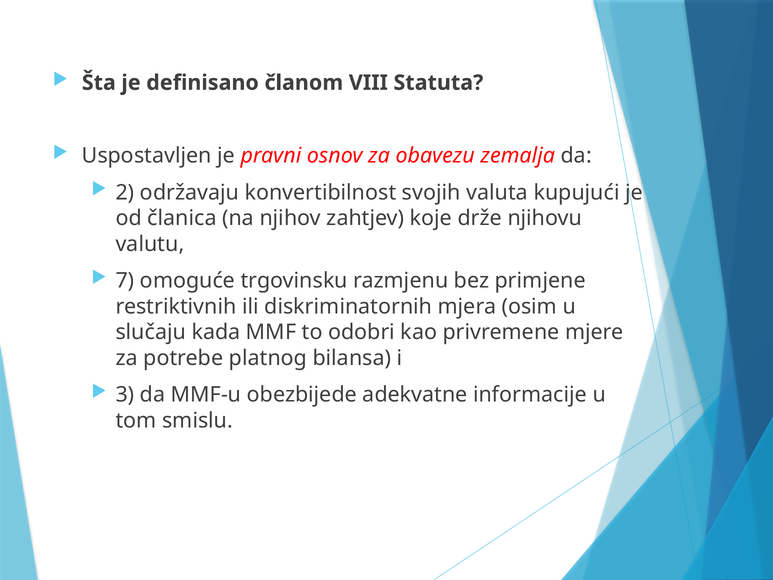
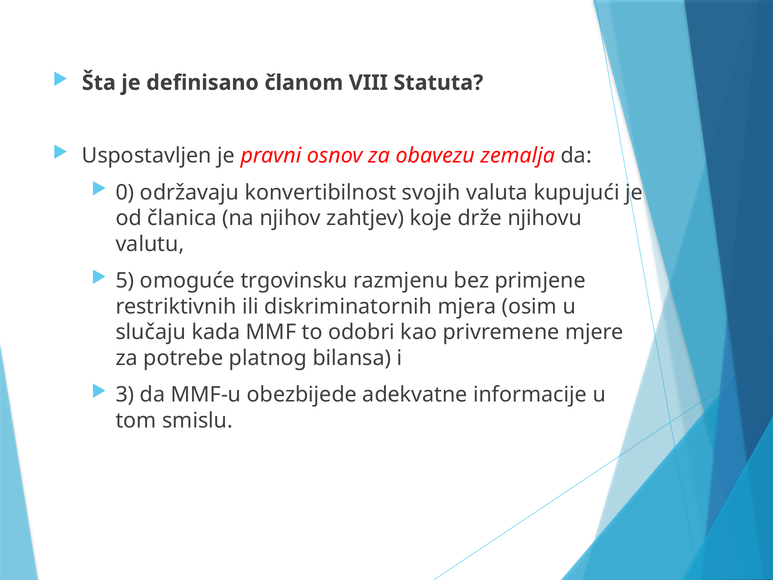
2: 2 -> 0
7: 7 -> 5
